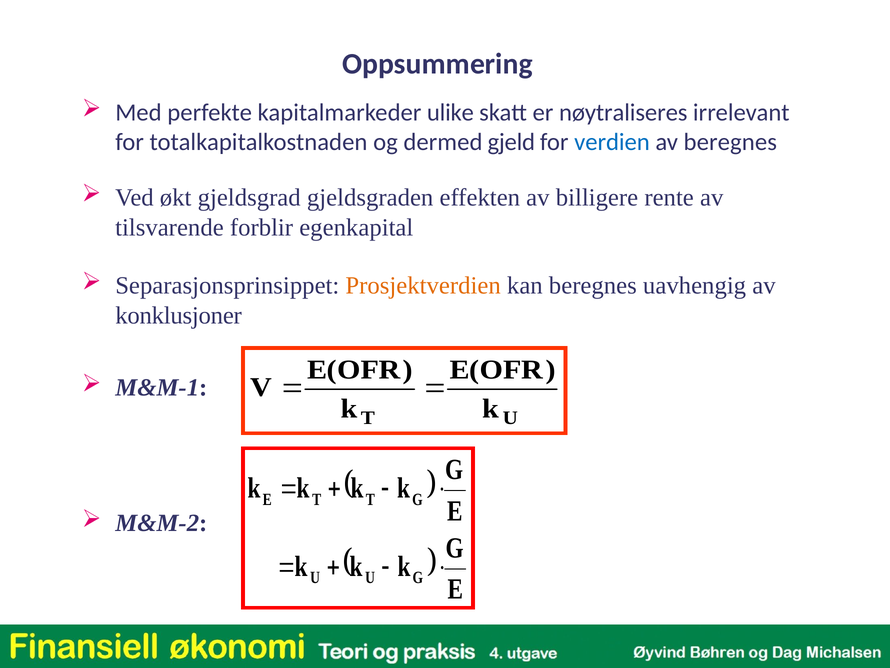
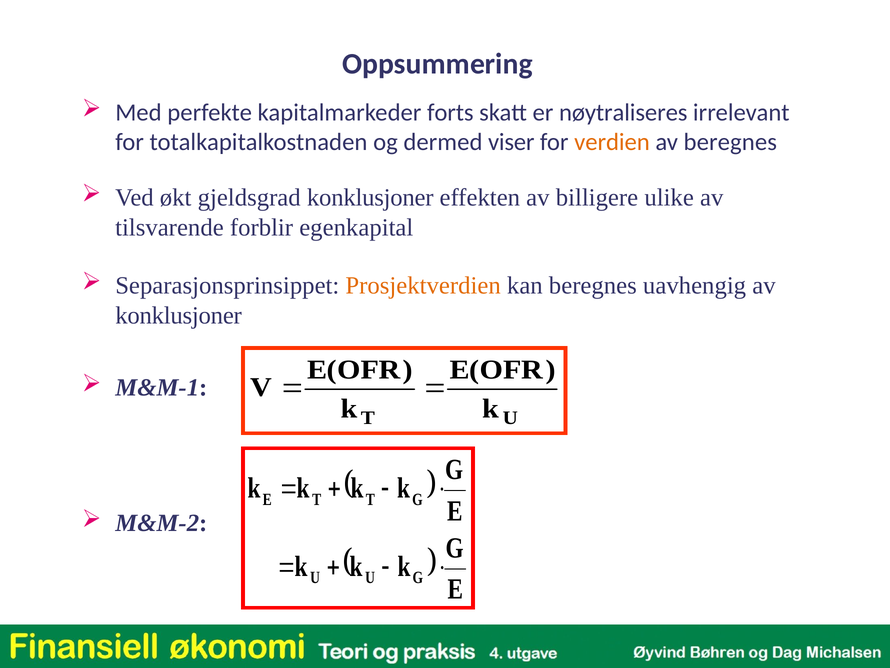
ulike: ulike -> forts
gjeld: gjeld -> viser
verdien colour: blue -> orange
gjeldsgrad gjeldsgraden: gjeldsgraden -> konklusjoner
rente: rente -> ulike
